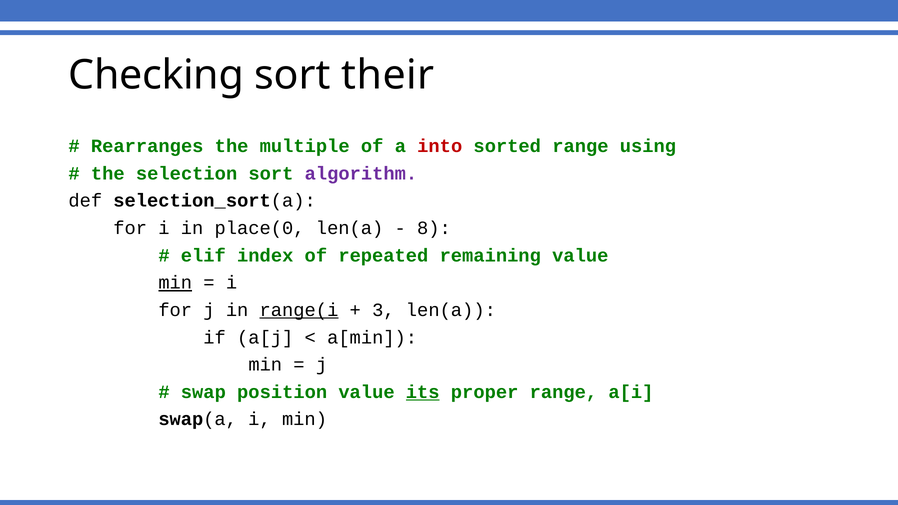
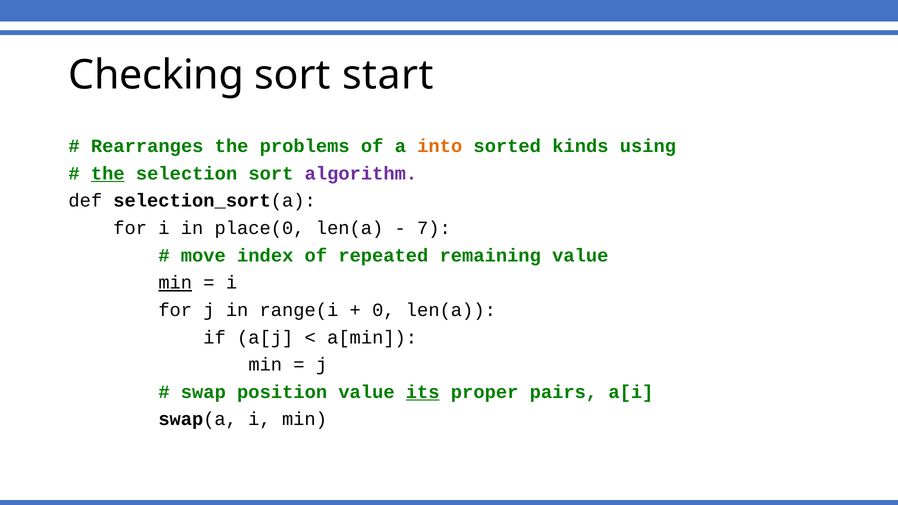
their: their -> start
multiple: multiple -> problems
into colour: red -> orange
sorted range: range -> kinds
the at (108, 173) underline: none -> present
8: 8 -> 7
elif: elif -> move
range(i underline: present -> none
3: 3 -> 0
proper range: range -> pairs
